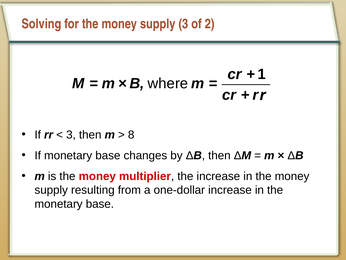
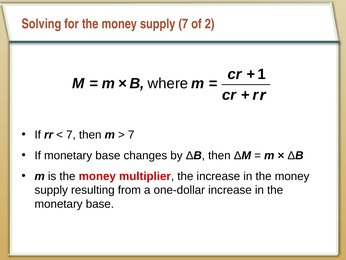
supply 3: 3 -> 7
3 at (71, 134): 3 -> 7
8 at (131, 134): 8 -> 7
